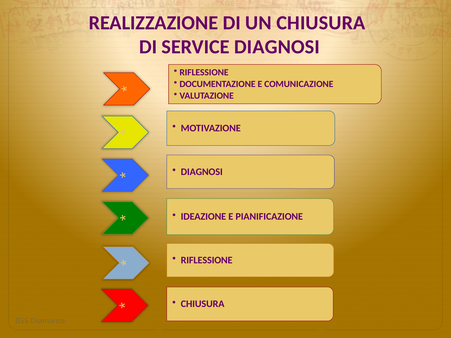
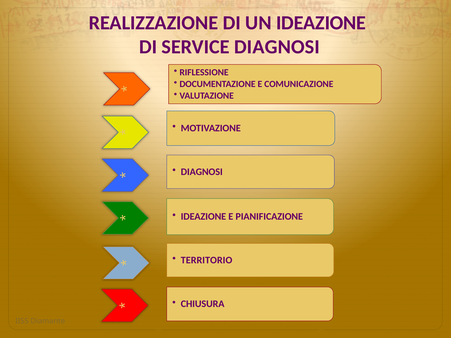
UN CHIUSURA: CHIUSURA -> IDEAZIONE
RIFLESSIONE at (207, 260): RIFLESSIONE -> TERRITORIO
